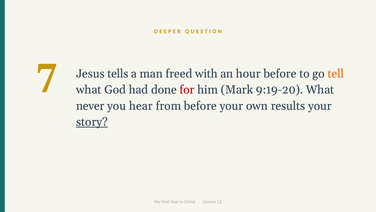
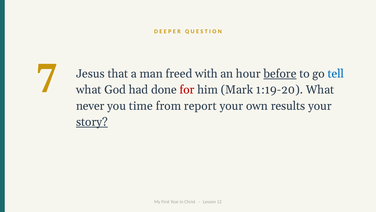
tells: tells -> that
before at (280, 74) underline: none -> present
tell colour: orange -> blue
9:19-20: 9:19-20 -> 1:19-20
hear: hear -> time
from before: before -> report
